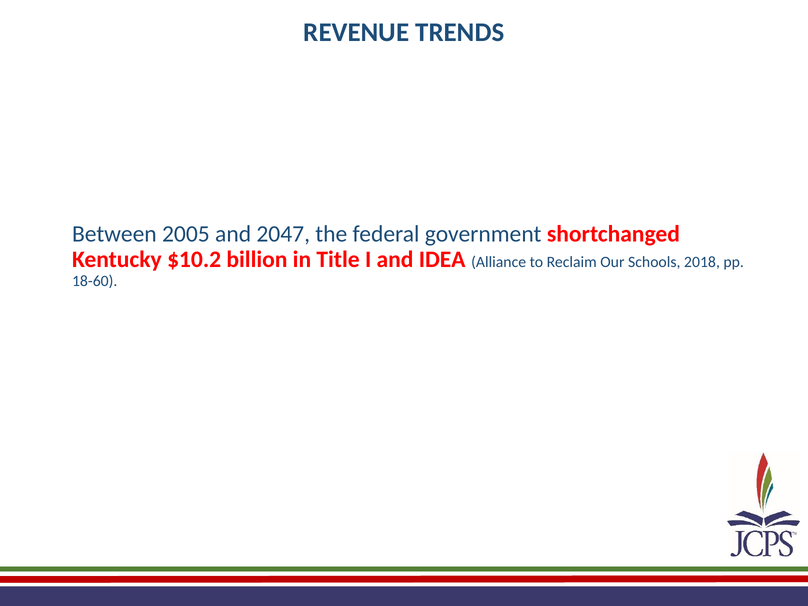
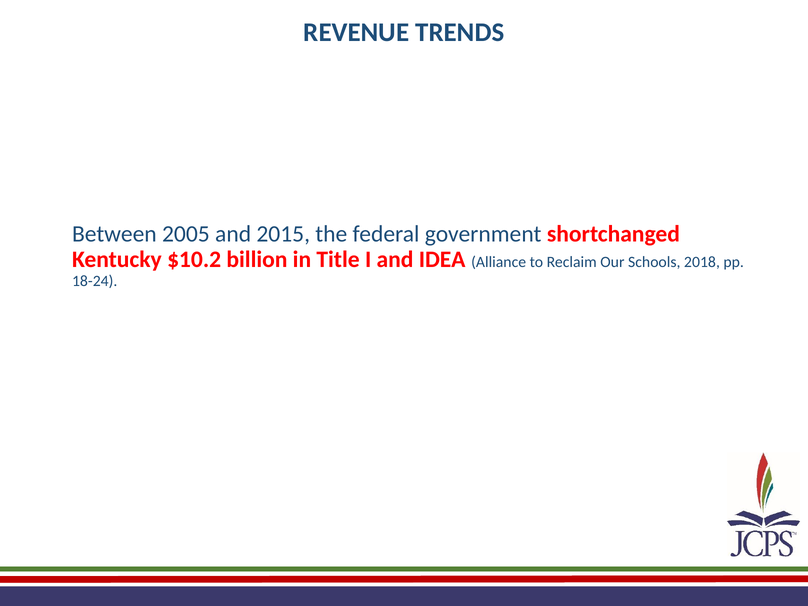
2047: 2047 -> 2015
18-60: 18-60 -> 18-24
